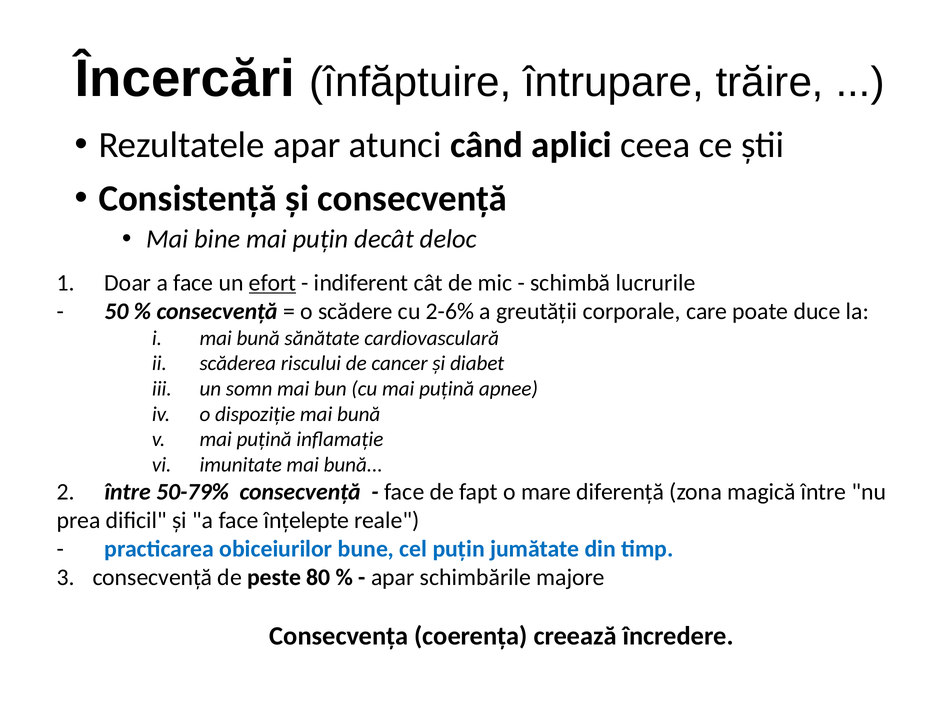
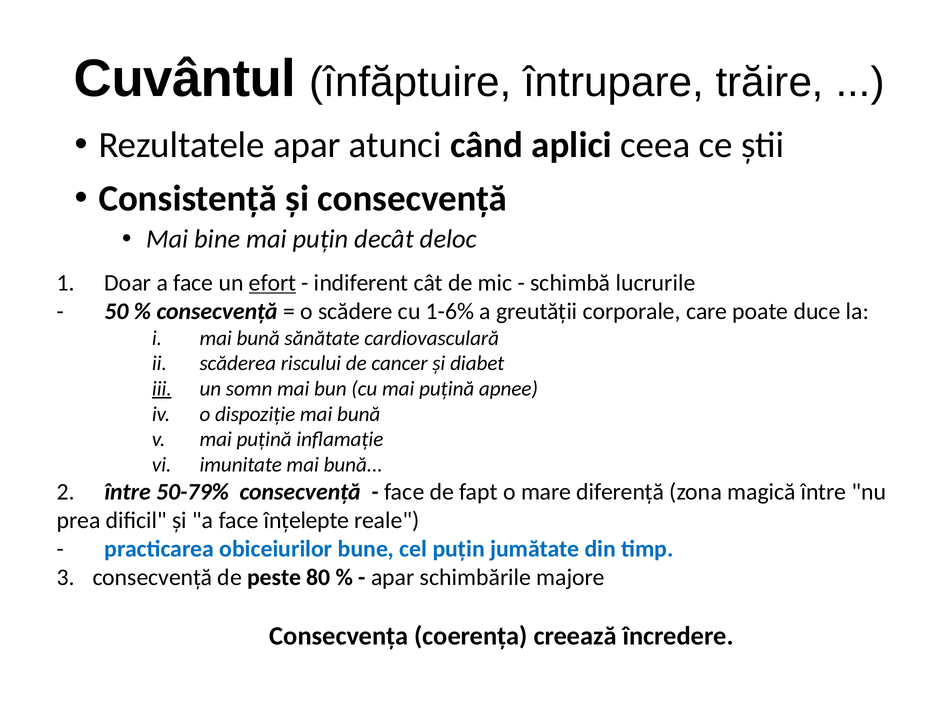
Încercări: Încercări -> Cuvântul
2-6%: 2-6% -> 1-6%
iii underline: none -> present
